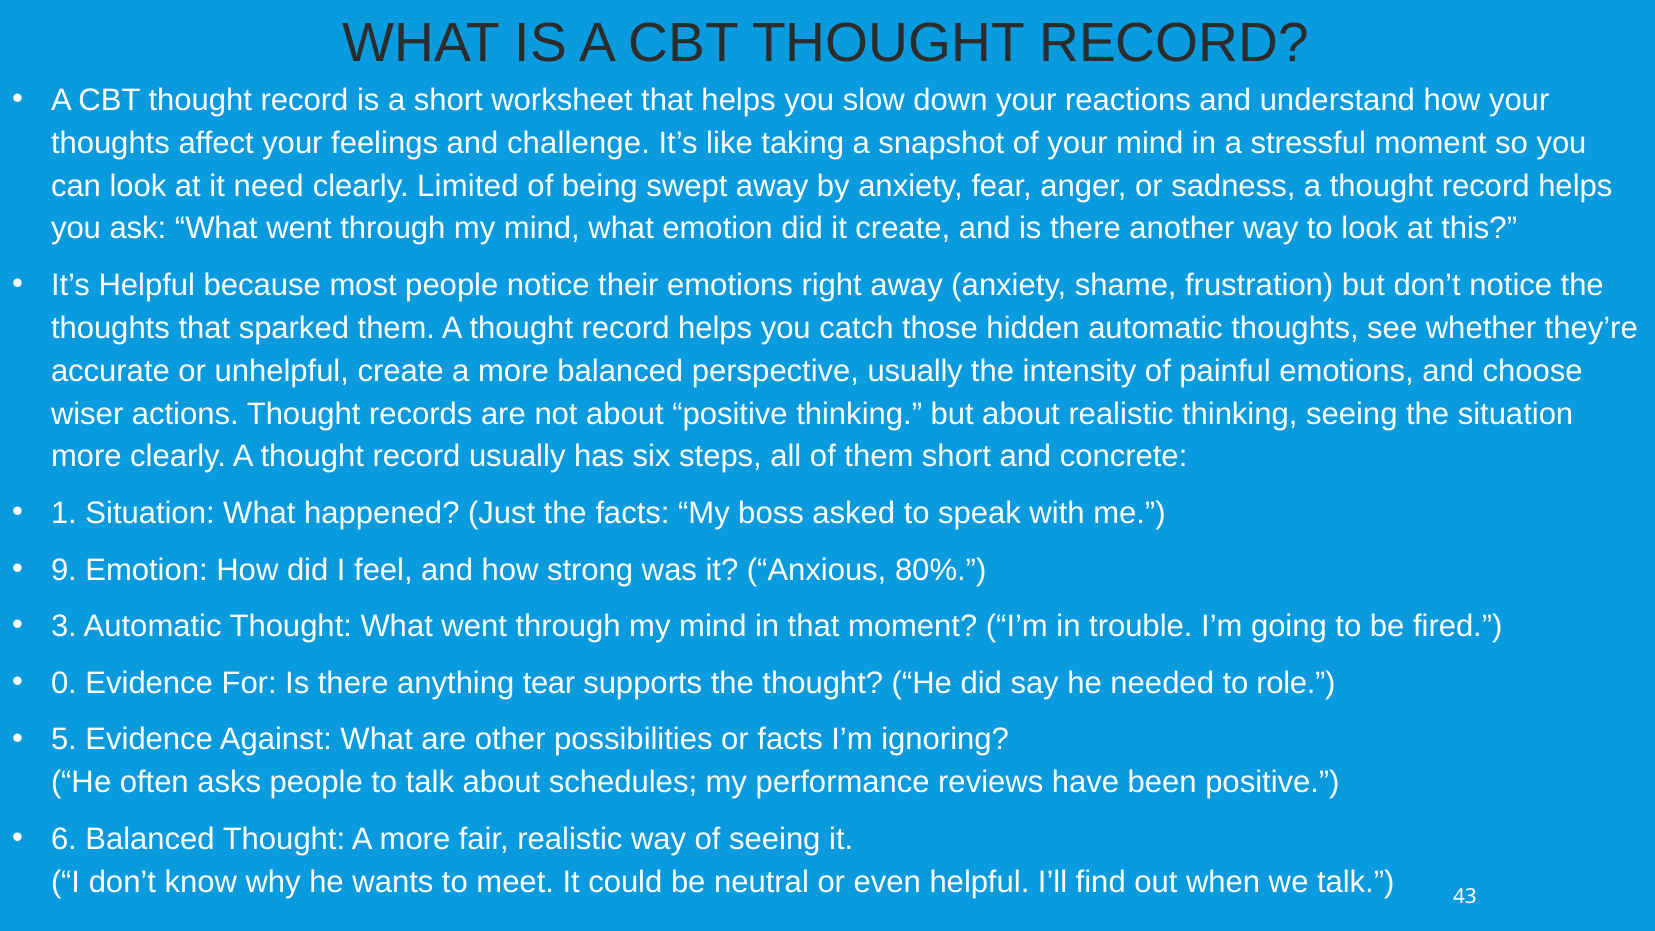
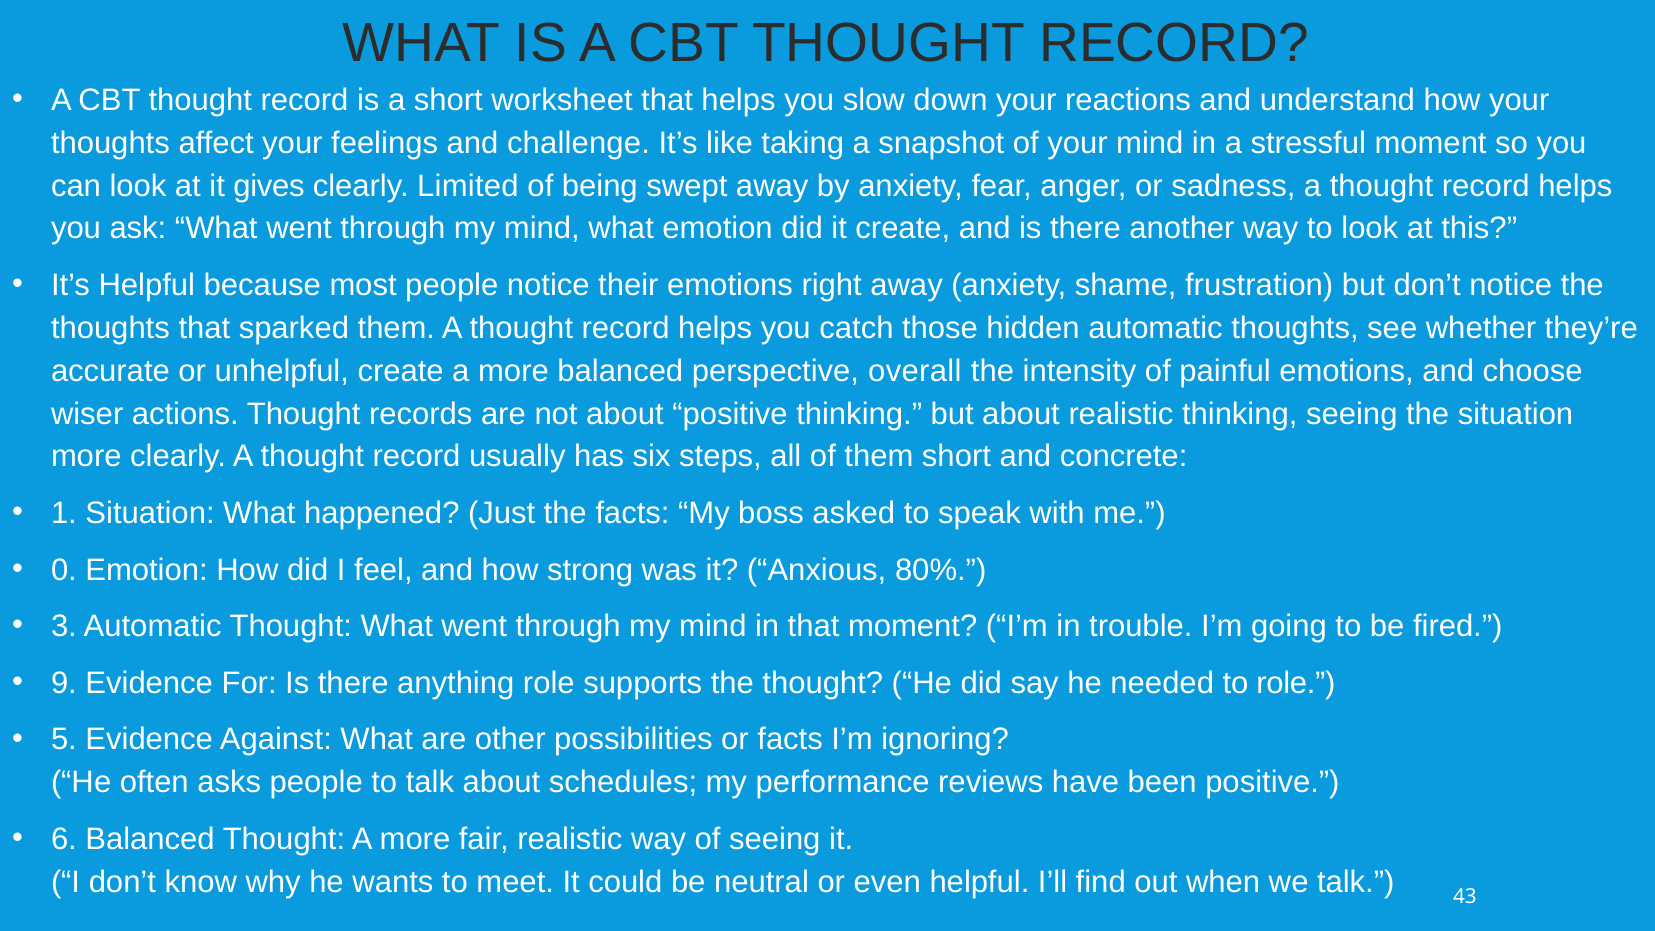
need: need -> gives
perspective usually: usually -> overall
9: 9 -> 0
0: 0 -> 9
anything tear: tear -> role
